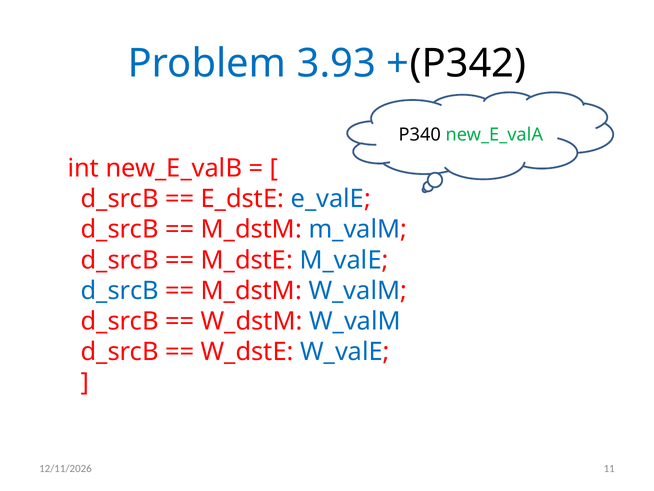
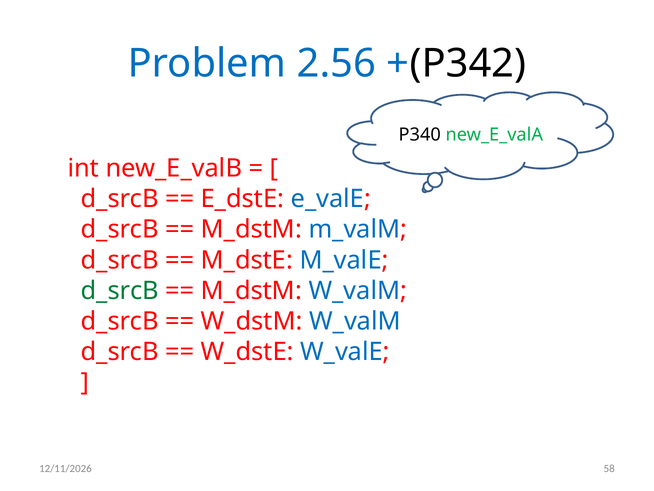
3.93: 3.93 -> 2.56
d_srcB at (120, 290) colour: blue -> green
11: 11 -> 58
